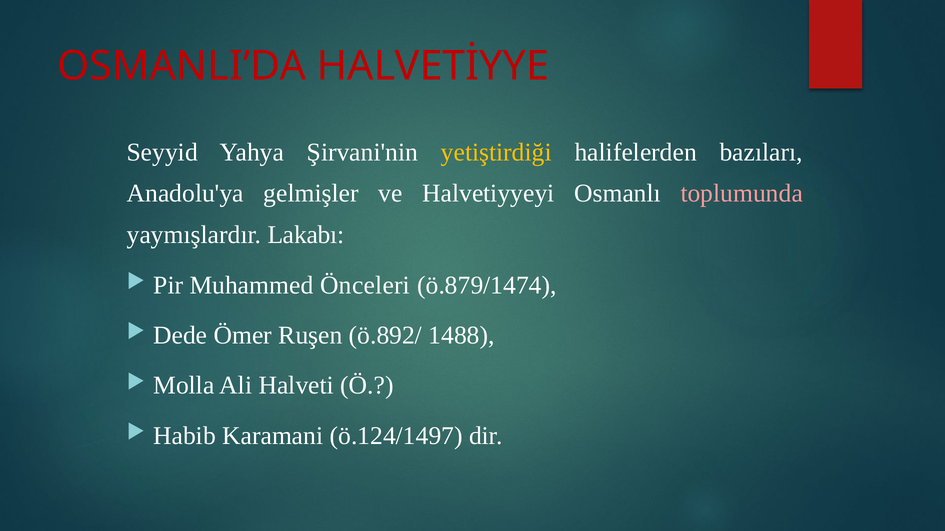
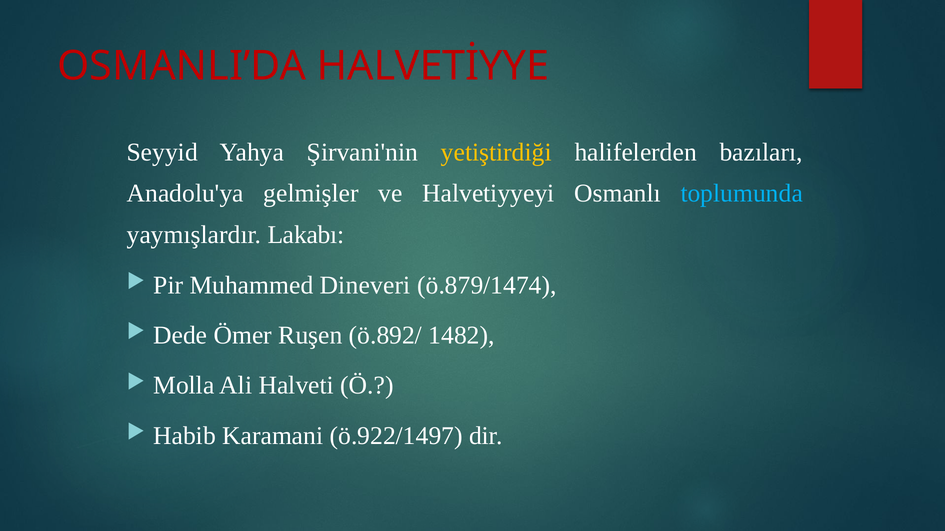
toplumunda colour: pink -> light blue
Önceleri: Önceleri -> Dineveri
1488: 1488 -> 1482
ö.124/1497: ö.124/1497 -> ö.922/1497
